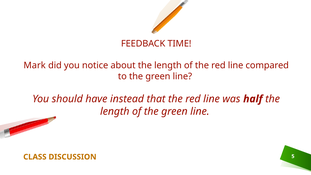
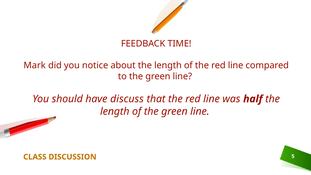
instead: instead -> discuss
